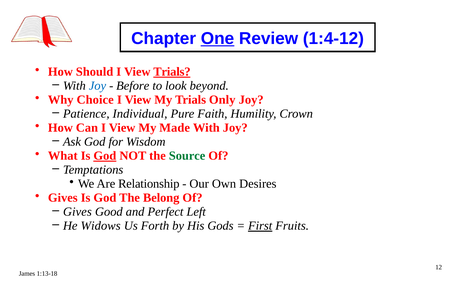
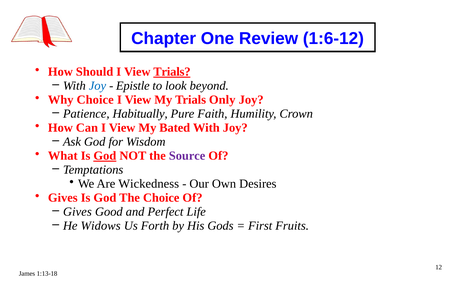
One underline: present -> none
1:4-12: 1:4-12 -> 1:6-12
Before: Before -> Epistle
Individual: Individual -> Habitually
Made: Made -> Bated
Source colour: green -> purple
Relationship: Relationship -> Wickedness
The Belong: Belong -> Choice
Left: Left -> Life
First underline: present -> none
